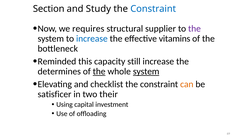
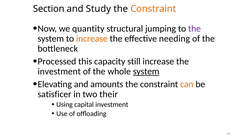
Constraint at (153, 9) colour: blue -> orange
requires: requires -> quantity
supplier: supplier -> jumping
increase at (92, 39) colour: blue -> orange
vitamins: vitamins -> needing
Reminded: Reminded -> Processed
determines at (59, 71): determines -> investment
the at (99, 71) underline: present -> none
checklist: checklist -> amounts
